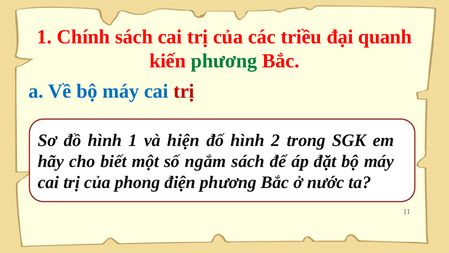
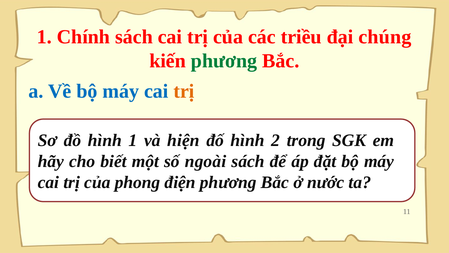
quanh: quanh -> chúng
trị at (184, 91) colour: red -> orange
ngắm: ngắm -> ngoài
